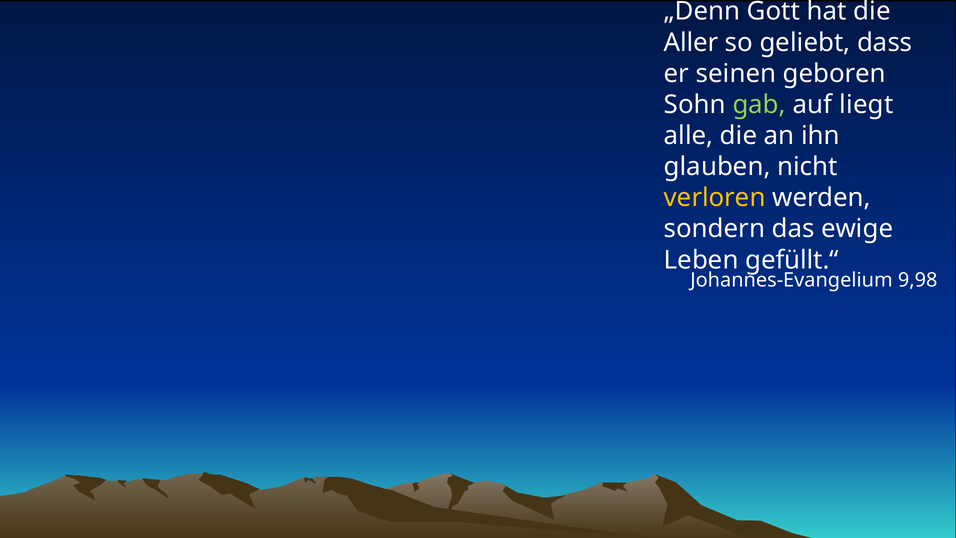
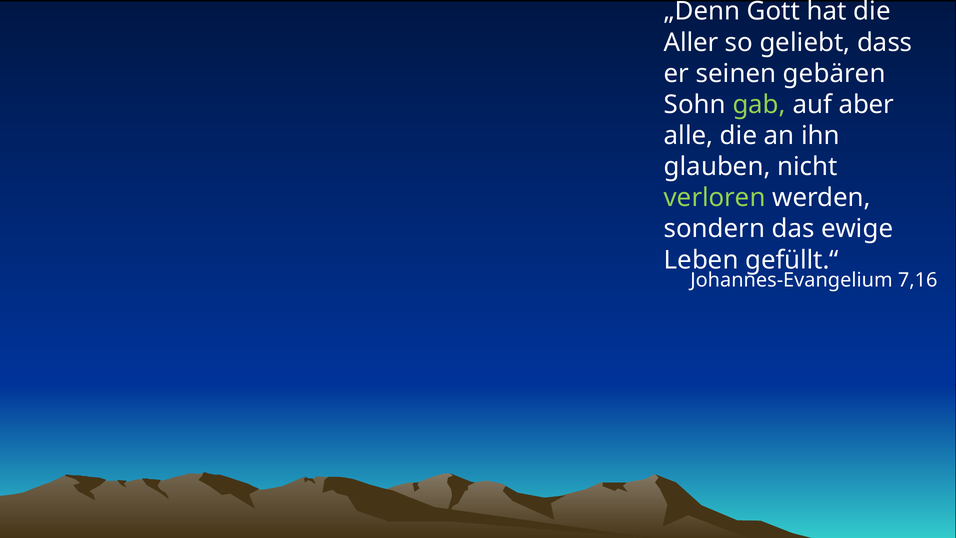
geboren: geboren -> gebären
liegt: liegt -> aber
verloren colour: yellow -> light green
9,98: 9,98 -> 7,16
